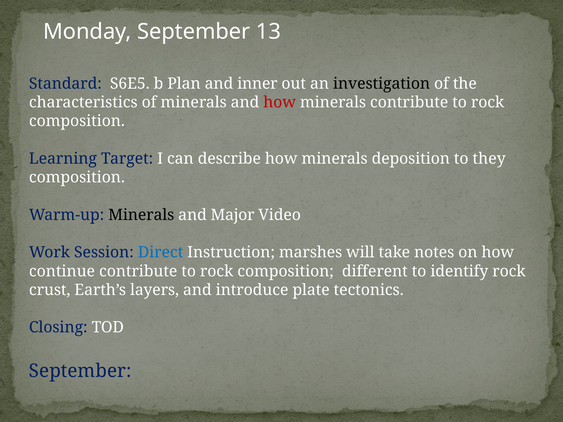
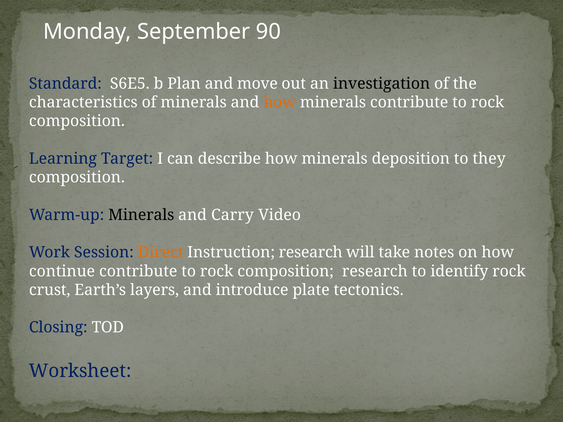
13: 13 -> 90
inner: inner -> move
how at (280, 102) colour: red -> orange
Major: Major -> Carry
Direct colour: blue -> orange
Instruction marshes: marshes -> research
composition different: different -> research
September at (80, 371): September -> Worksheet
